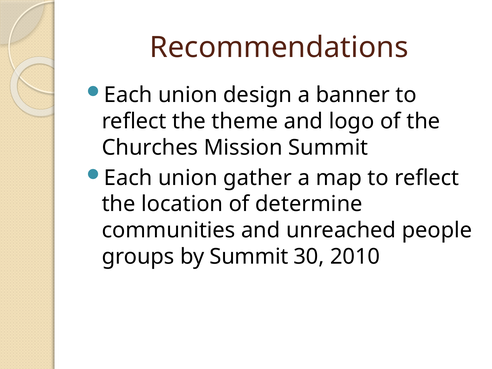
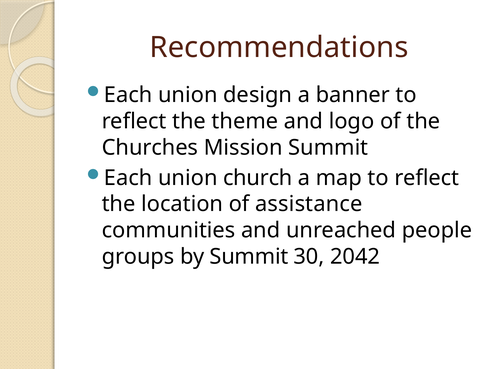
gather: gather -> church
determine: determine -> assistance
2010: 2010 -> 2042
